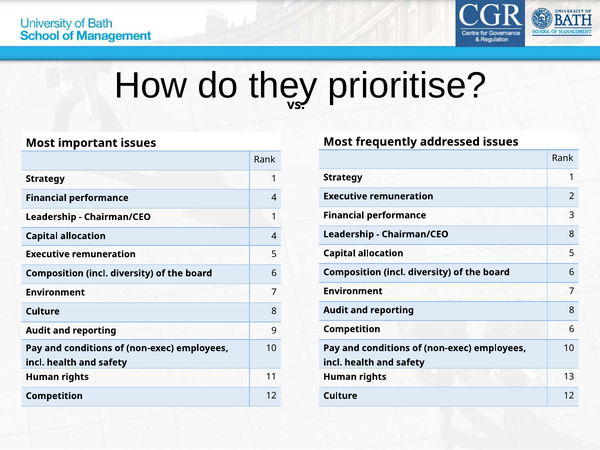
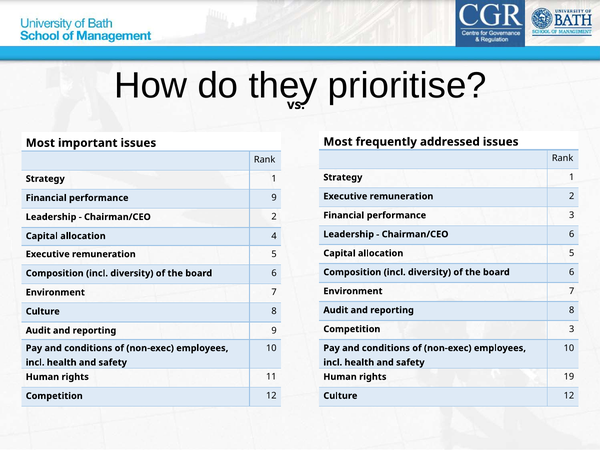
performance 4: 4 -> 9
Chairman/CEO 1: 1 -> 2
Chairman/CEO 8: 8 -> 6
Competition 6: 6 -> 3
13: 13 -> 19
